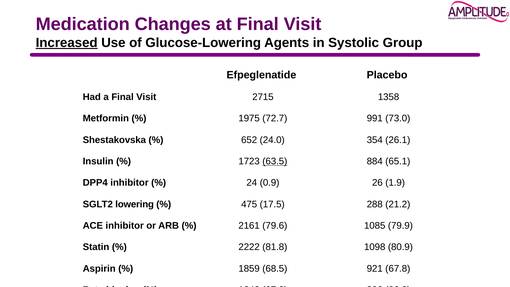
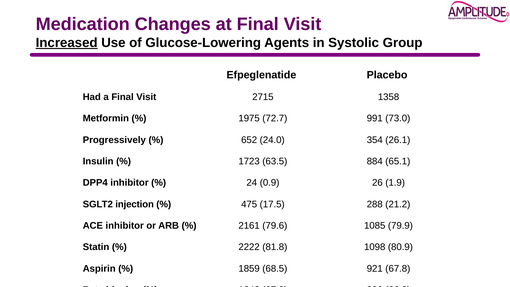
Shestakovska: Shestakovska -> Progressively
63.5 underline: present -> none
lowering: lowering -> injection
